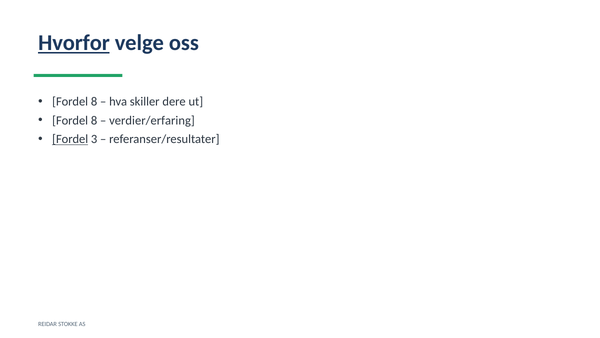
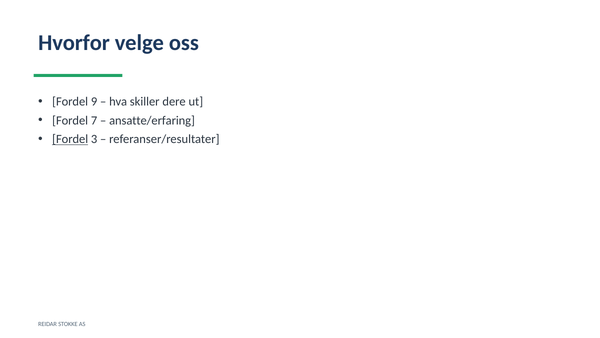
Hvorfor underline: present -> none
8 at (94, 102): 8 -> 9
8 at (94, 120): 8 -> 7
verdier/erfaring: verdier/erfaring -> ansatte/erfaring
